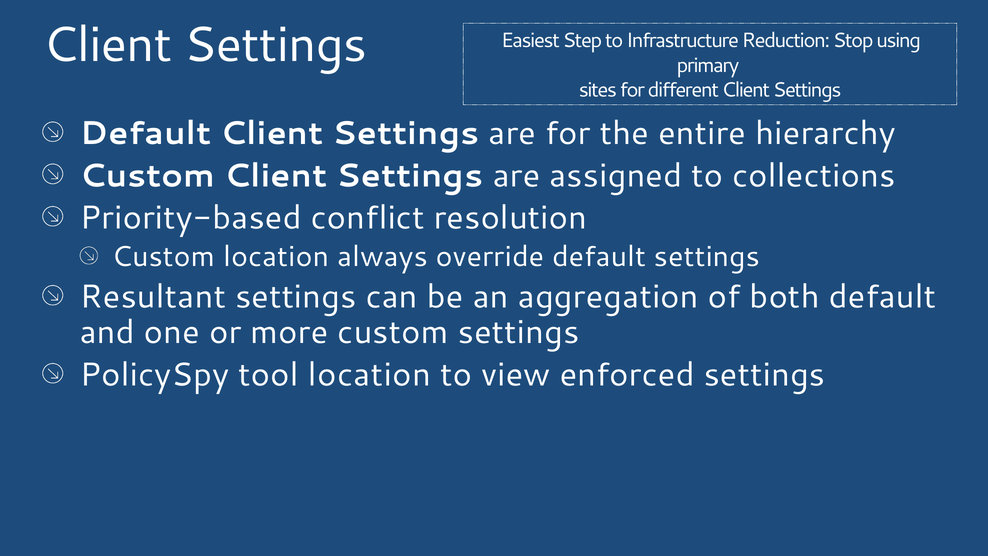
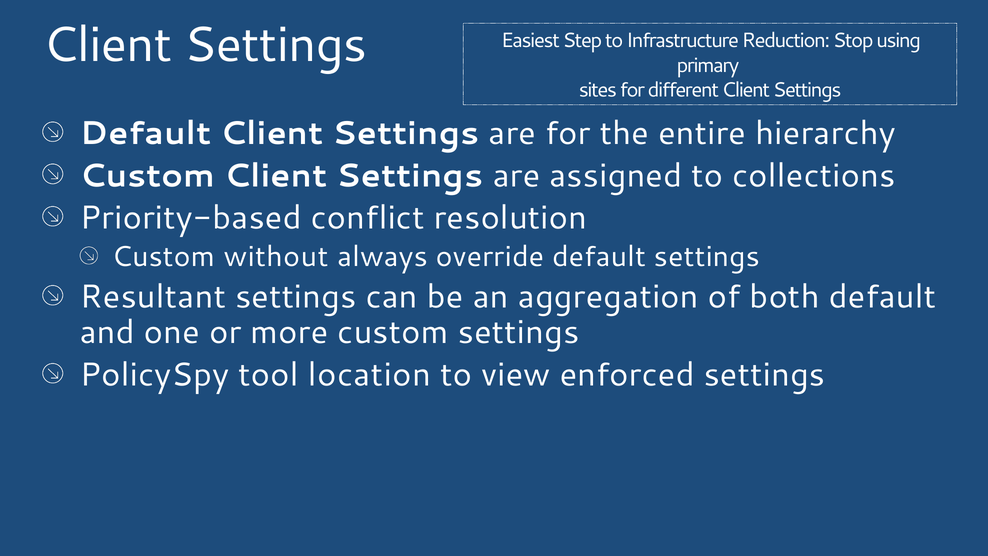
Custom location: location -> without
